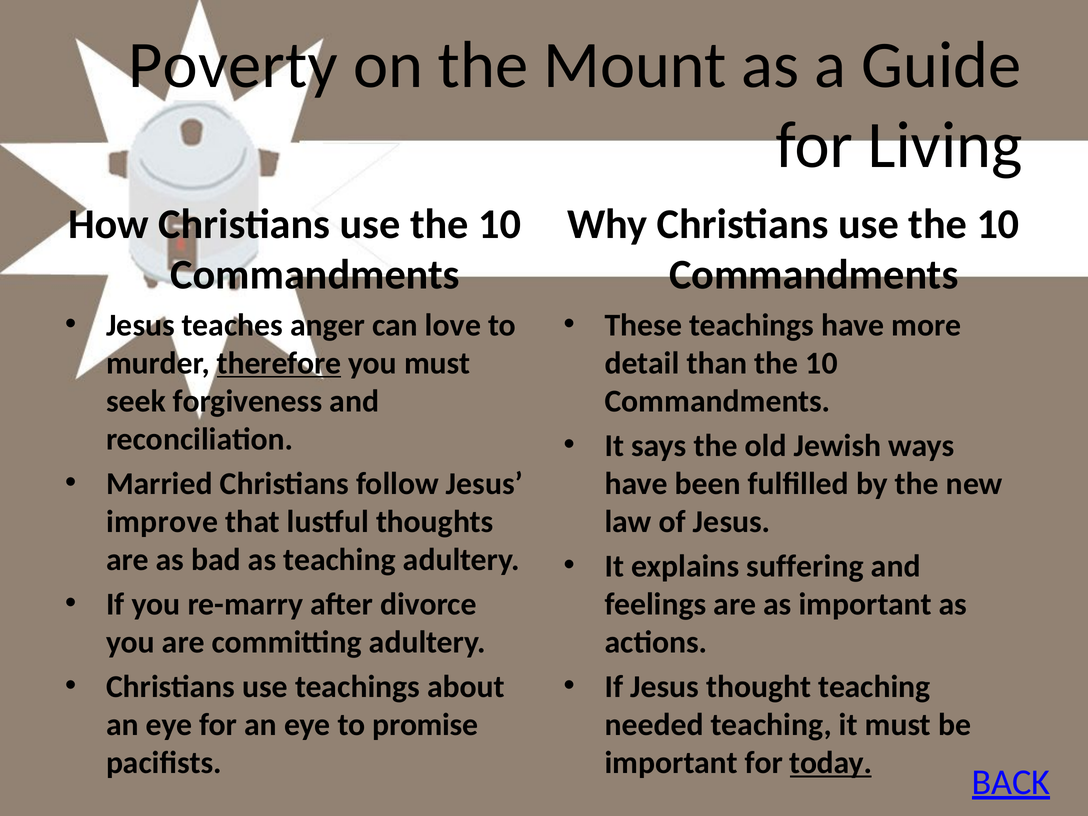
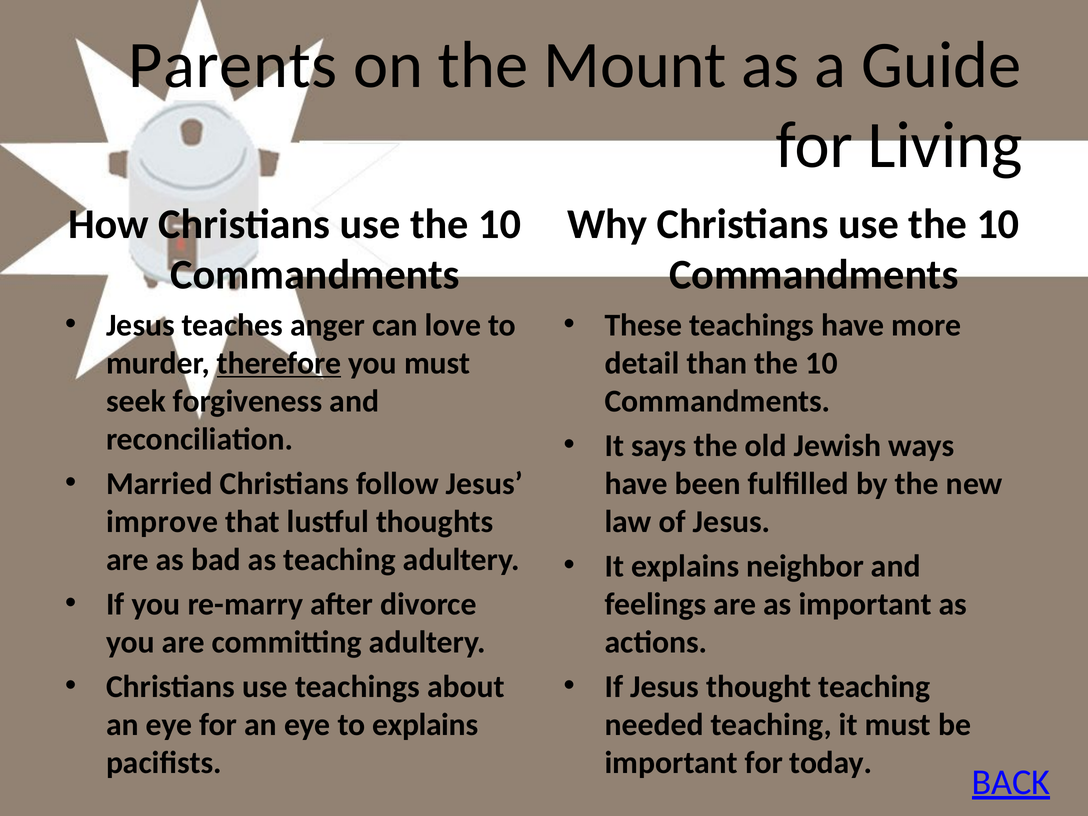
Poverty: Poverty -> Parents
suffering: suffering -> neighbor
to promise: promise -> explains
today underline: present -> none
